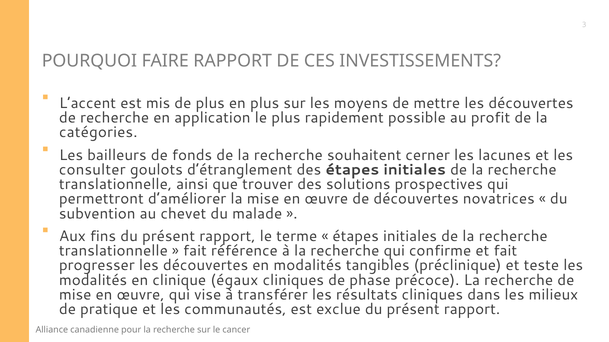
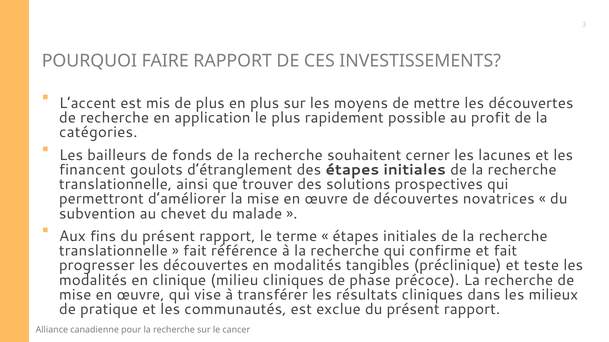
consulter: consulter -> financent
égaux: égaux -> milieu
